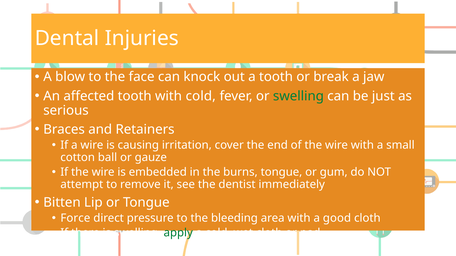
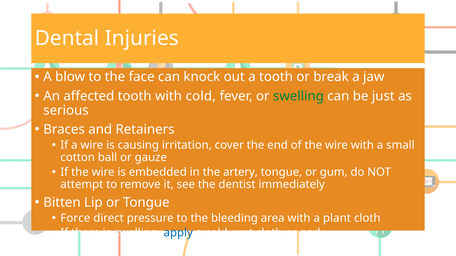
burns: burns -> artery
good: good -> plant
apply colour: green -> blue
